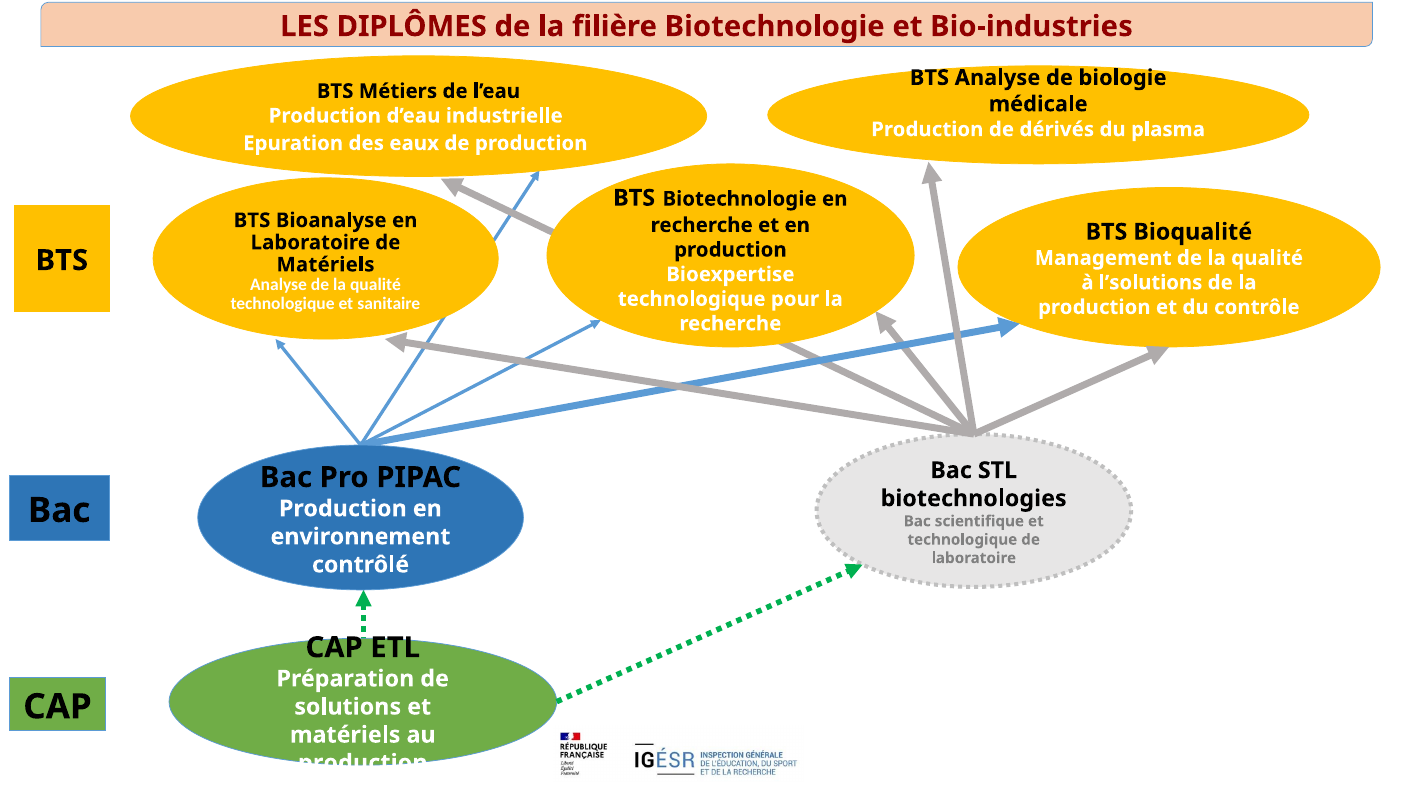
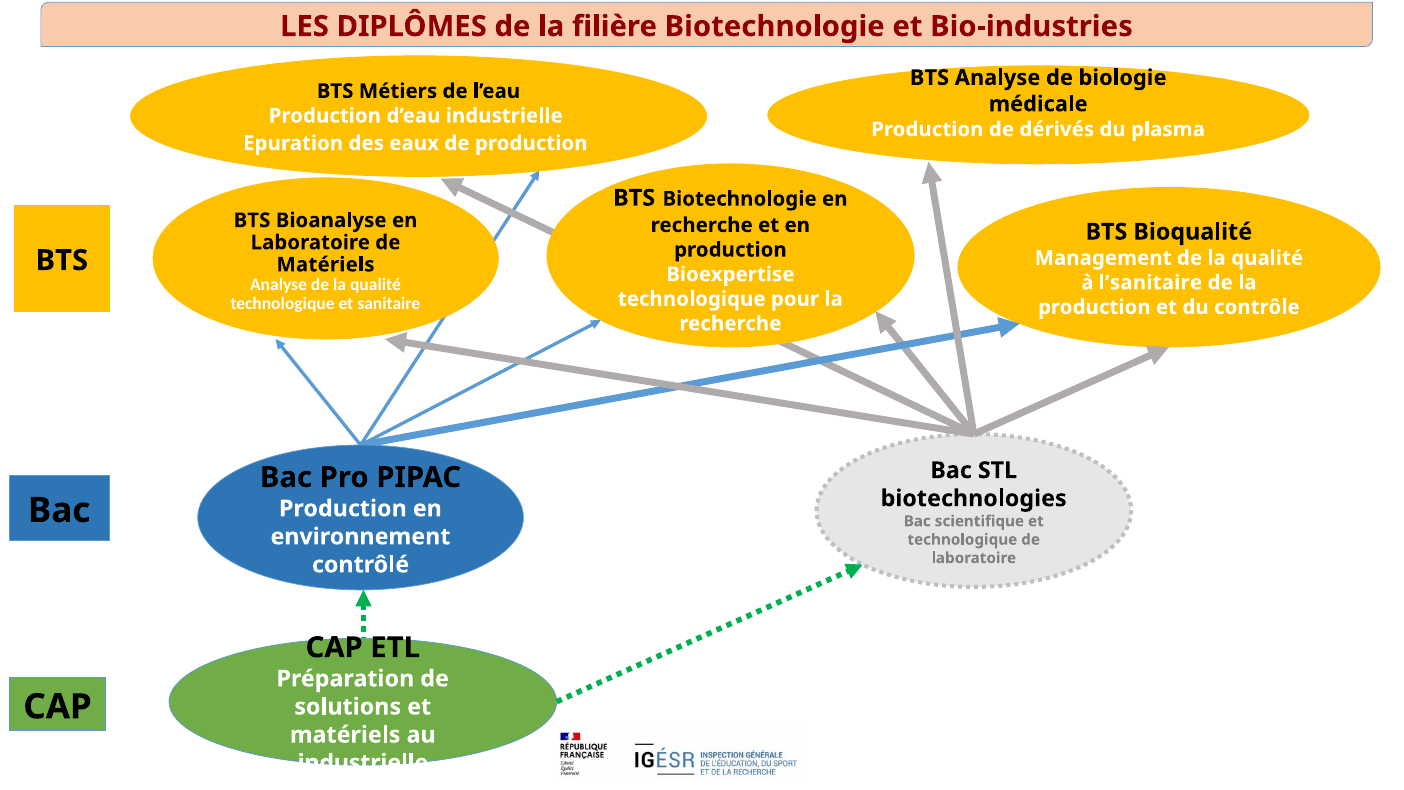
l’solutions: l’solutions -> l’sanitaire
production at (363, 763): production -> industrielle
